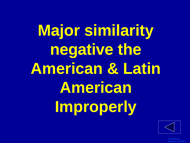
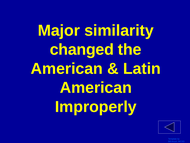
negative: negative -> changed
